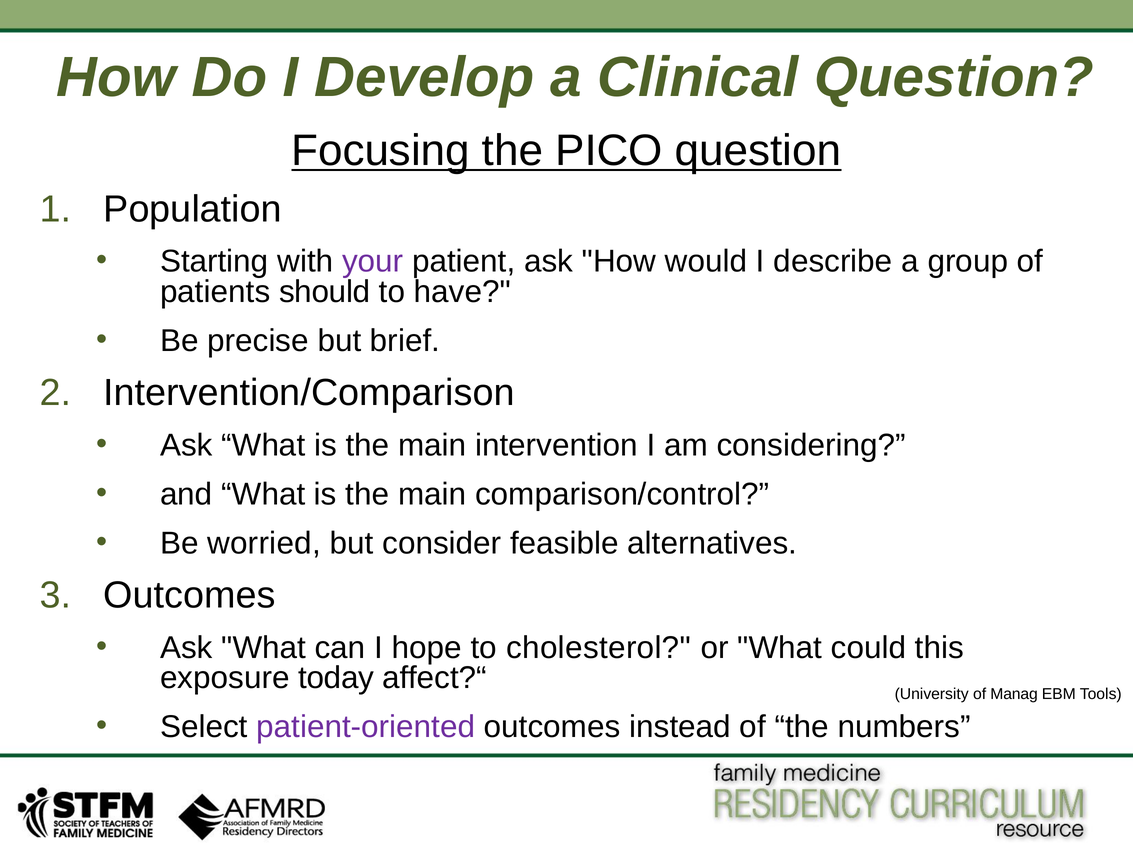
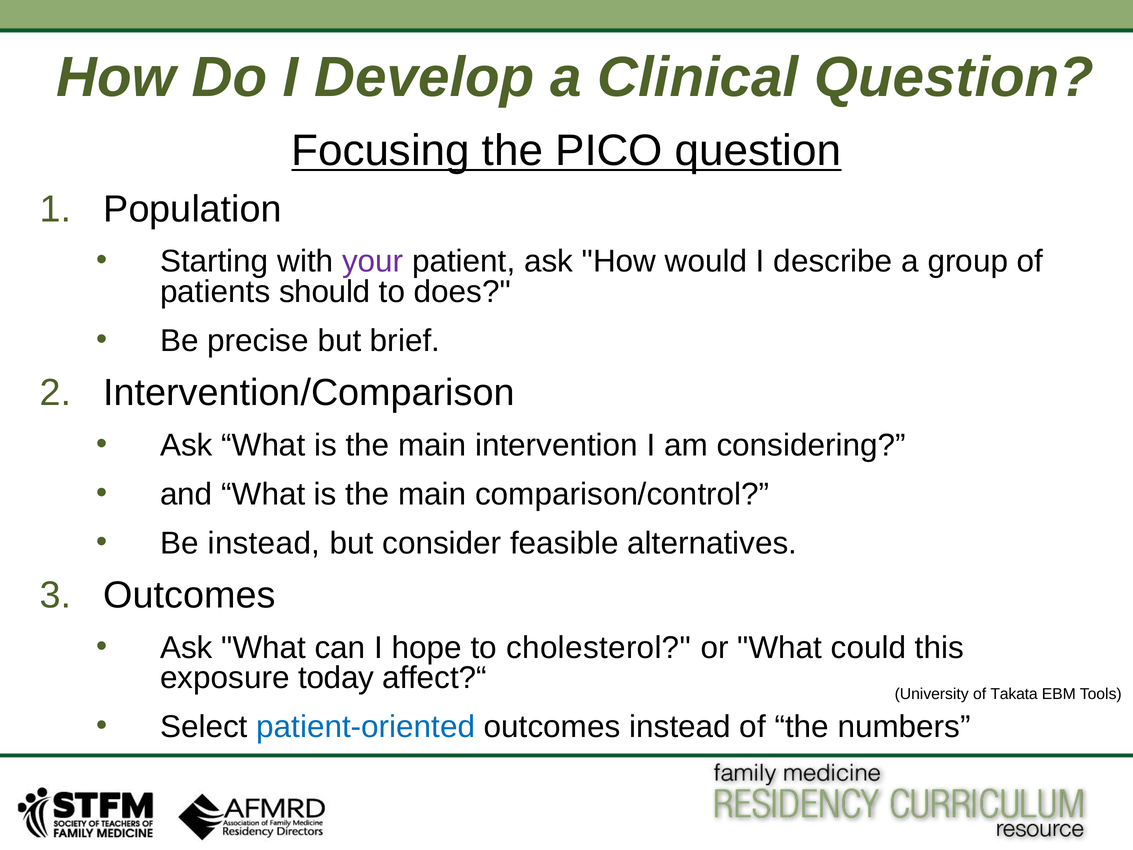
have: have -> does
Be worried: worried -> instead
Manag: Manag -> Takata
patient-oriented colour: purple -> blue
